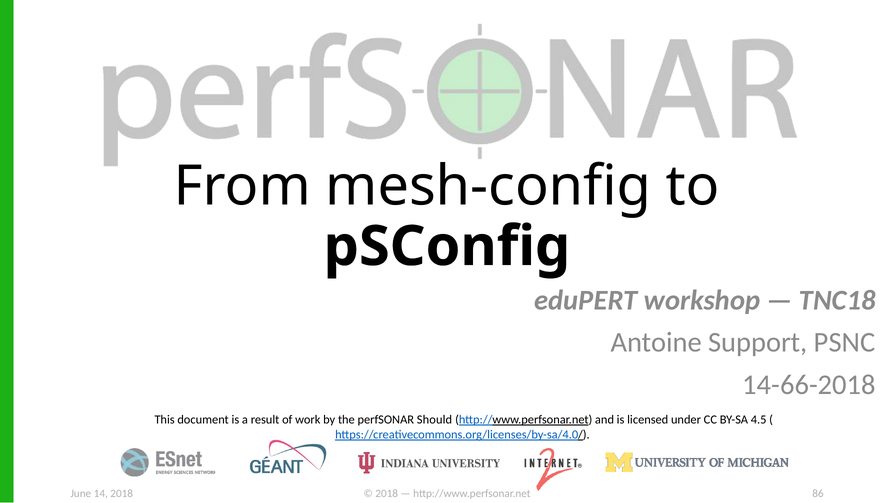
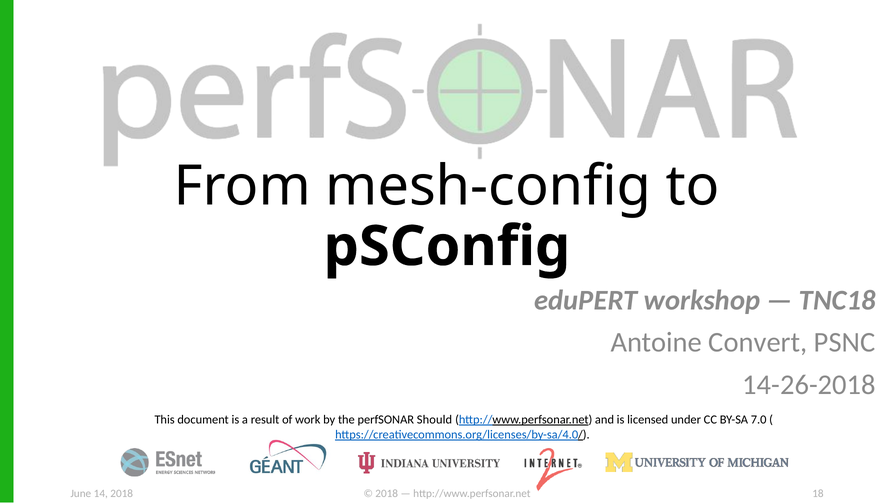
Support: Support -> Convert
14-66-2018: 14-66-2018 -> 14-26-2018
4.5: 4.5 -> 7.0
86: 86 -> 18
